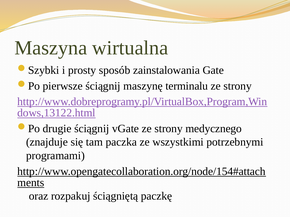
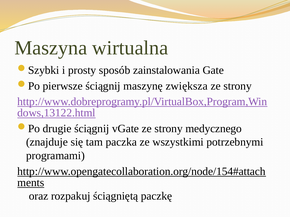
terminalu: terminalu -> zwiększa
